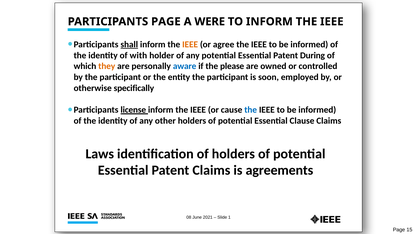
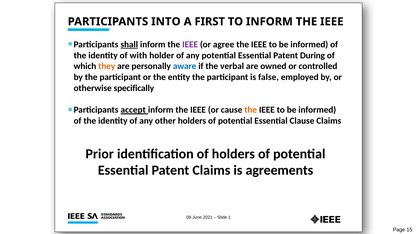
PARTICIPANTS PAGE: PAGE -> INTO
WERE: WERE -> FIRST
IEEE at (190, 45) colour: orange -> purple
please: please -> verbal
soon: soon -> false
license: license -> accept
the at (251, 110) colour: blue -> orange
Laws: Laws -> Prior
